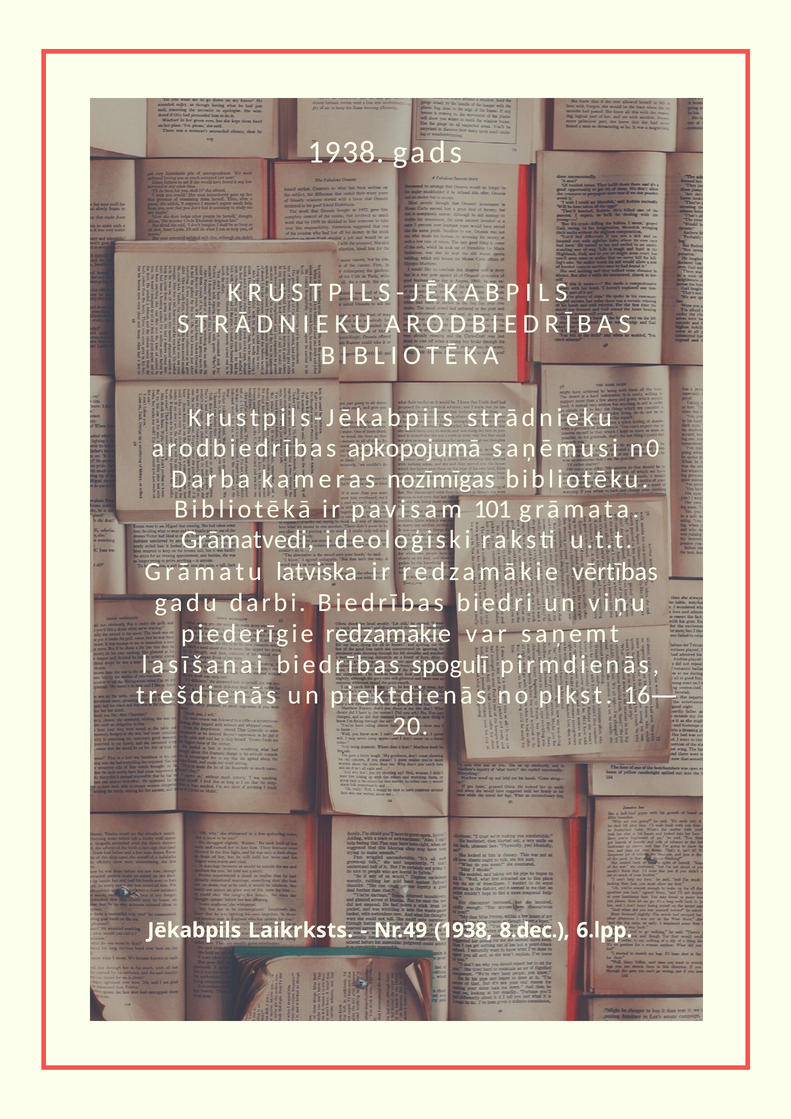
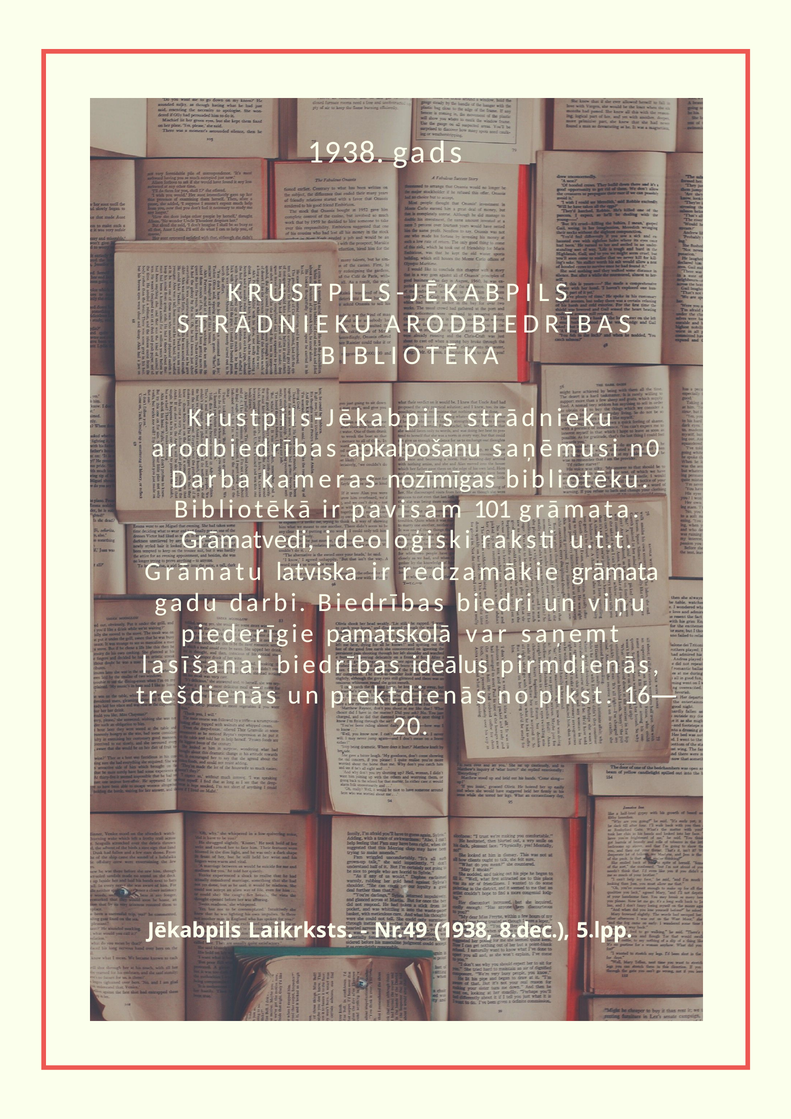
apkopojumā: apkopojumā -> apkalpošanu
redzamākie vērtības: vērtības -> grāmata
piederīgie redzamākie: redzamākie -> pamatskolā
spogulī: spogulī -> ideālus
6.lpp: 6.lpp -> 5.lpp
